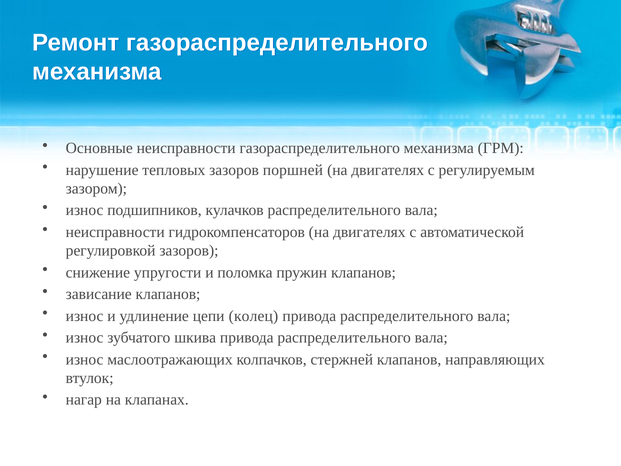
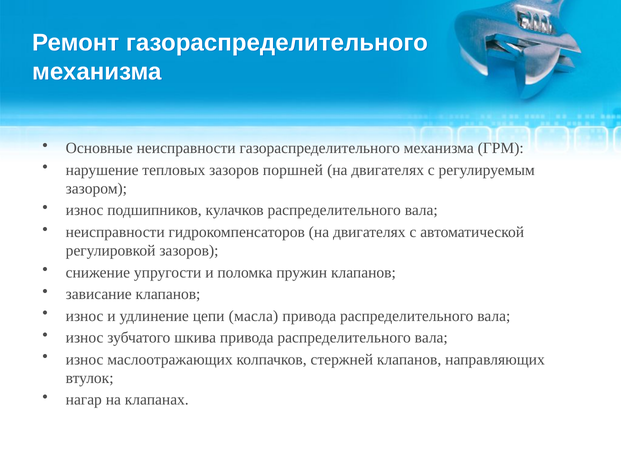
колец: колец -> масла
